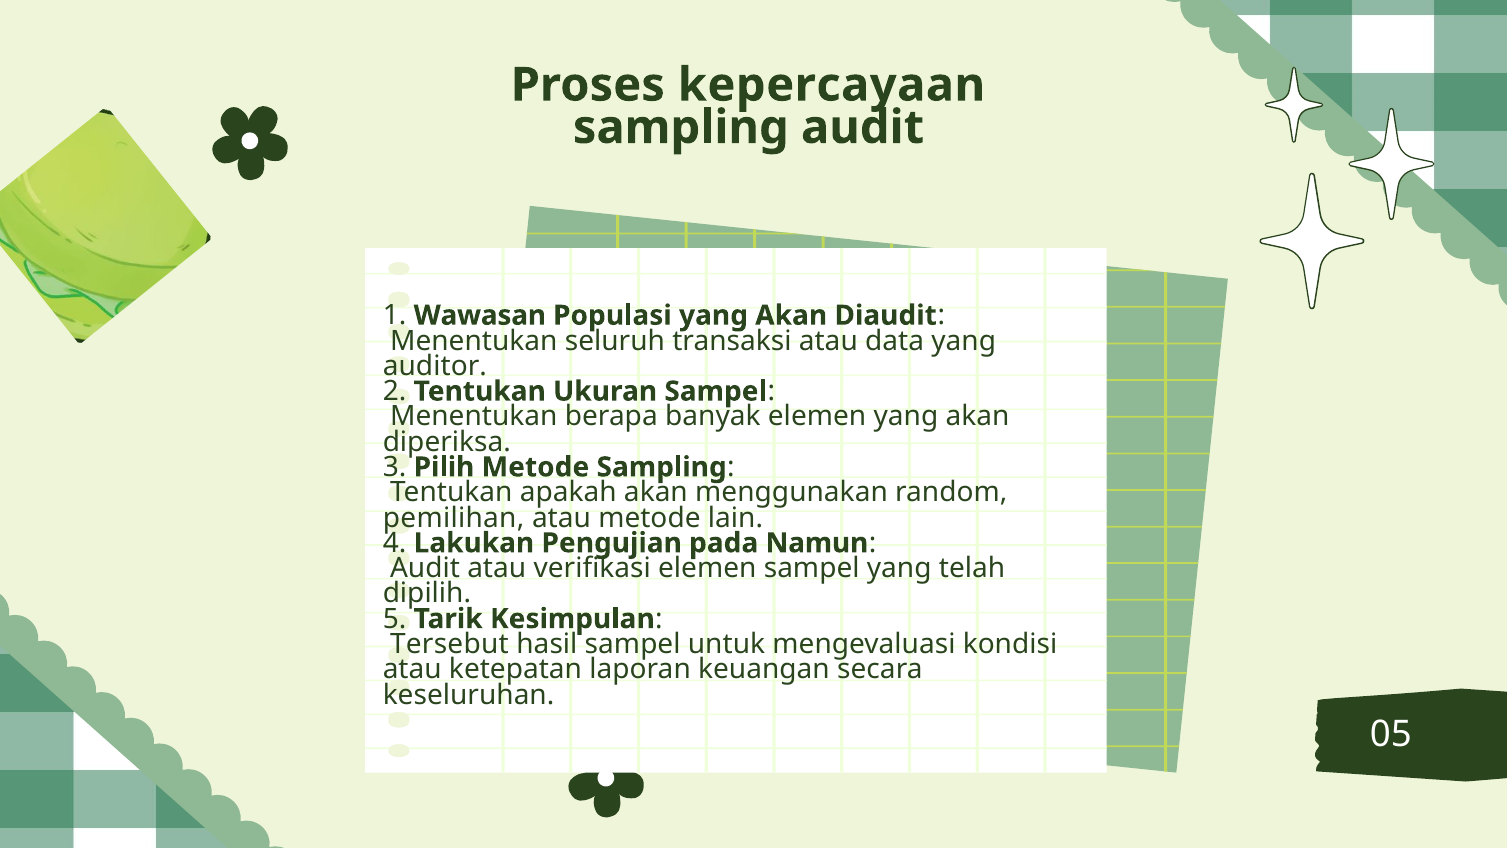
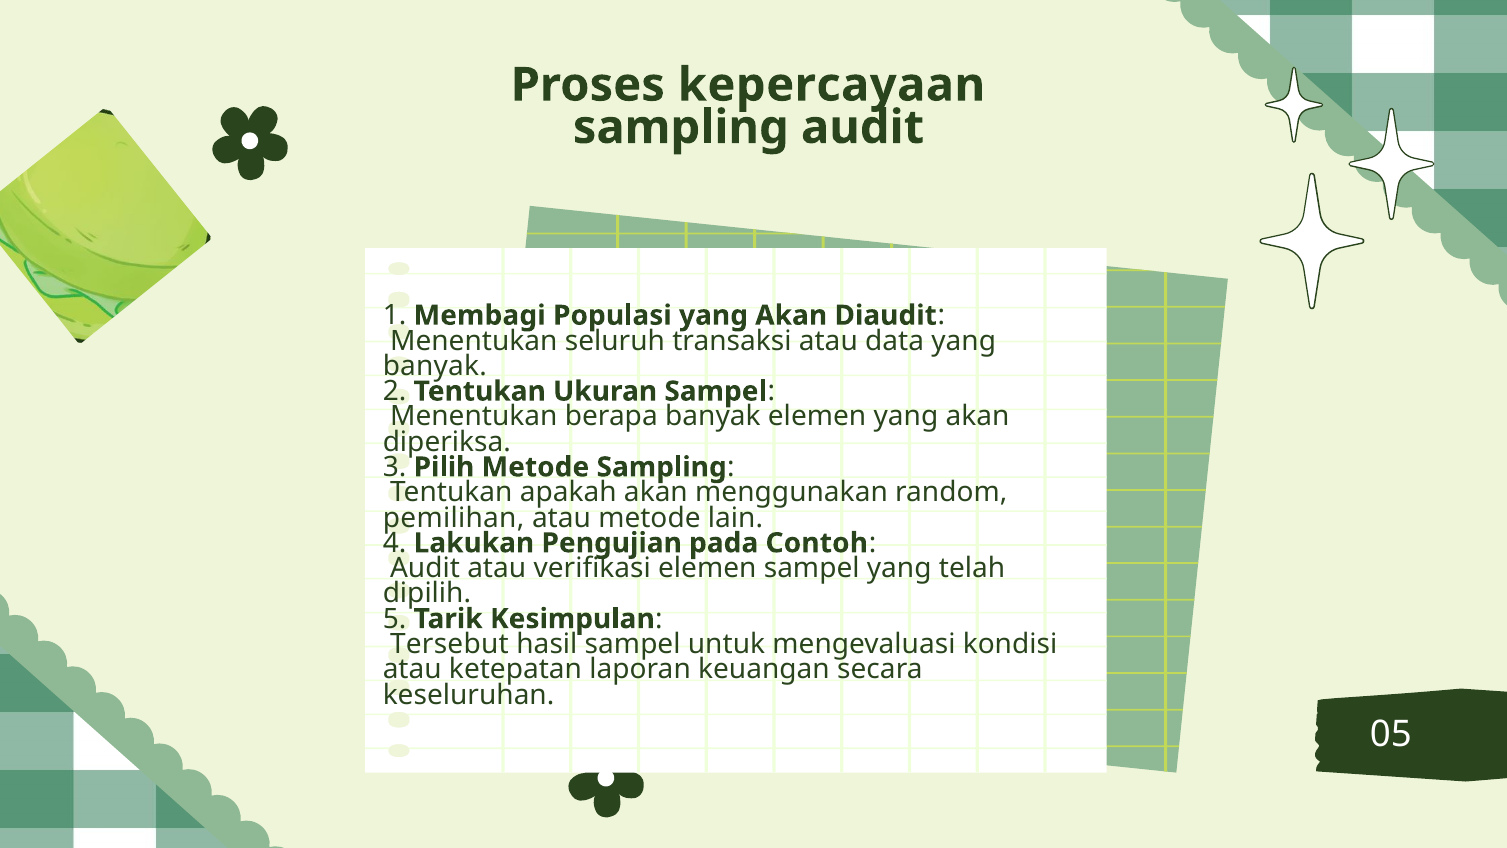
Wawasan: Wawasan -> Membagi
auditor at (435, 366): auditor -> banyak
Namun: Namun -> Contoh
